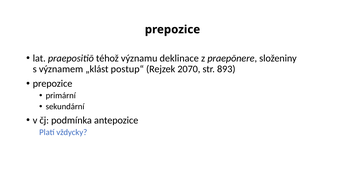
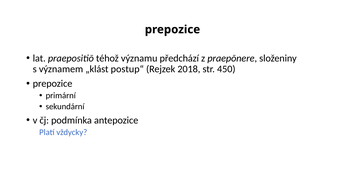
deklinace: deklinace -> předchází
2070: 2070 -> 2018
893: 893 -> 450
